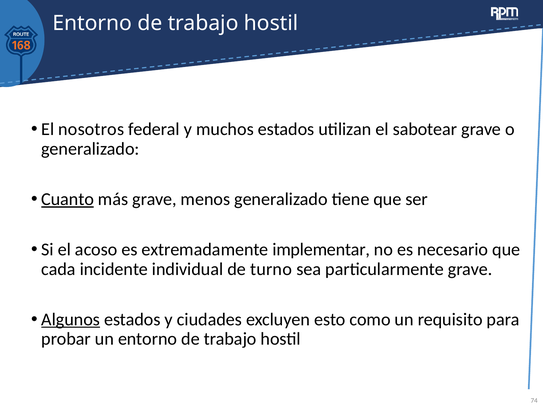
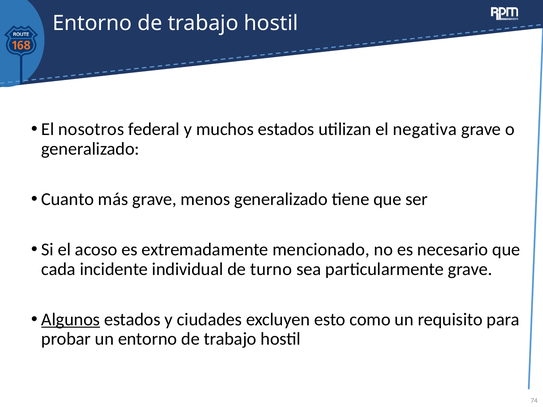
sabotear: sabotear -> negativa
Cuanto underline: present -> none
implementar: implementar -> mencionado
